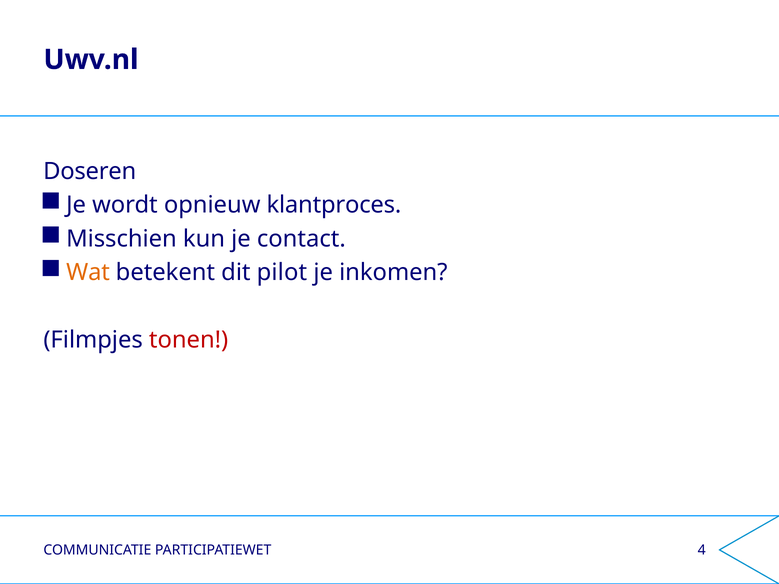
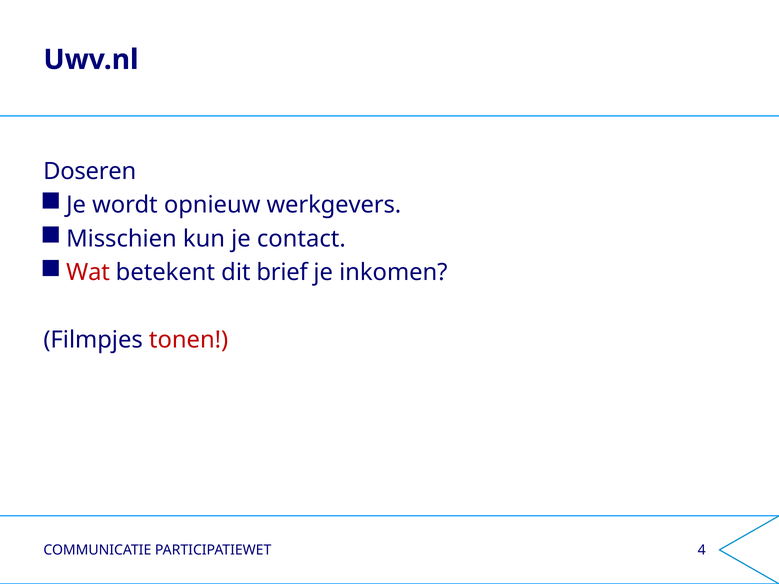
klantproces: klantproces -> werkgevers
Wat colour: orange -> red
pilot: pilot -> brief
